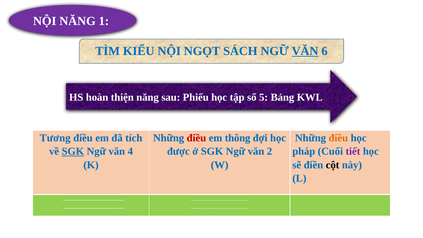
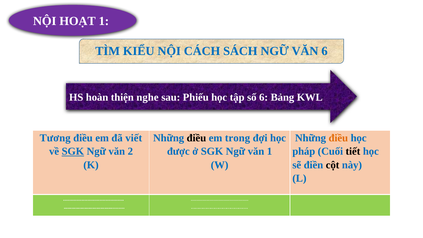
NỘI NĂNG: NĂNG -> HOẠT
NGỌT: NGỌT -> CÁCH
VĂN at (305, 51) underline: present -> none
thiện năng: năng -> nghe
số 5: 5 -> 6
tích: tích -> viết
điều at (196, 138) colour: red -> black
thông: thông -> trong
4: 4 -> 2
văn 2: 2 -> 1
tiết colour: purple -> black
